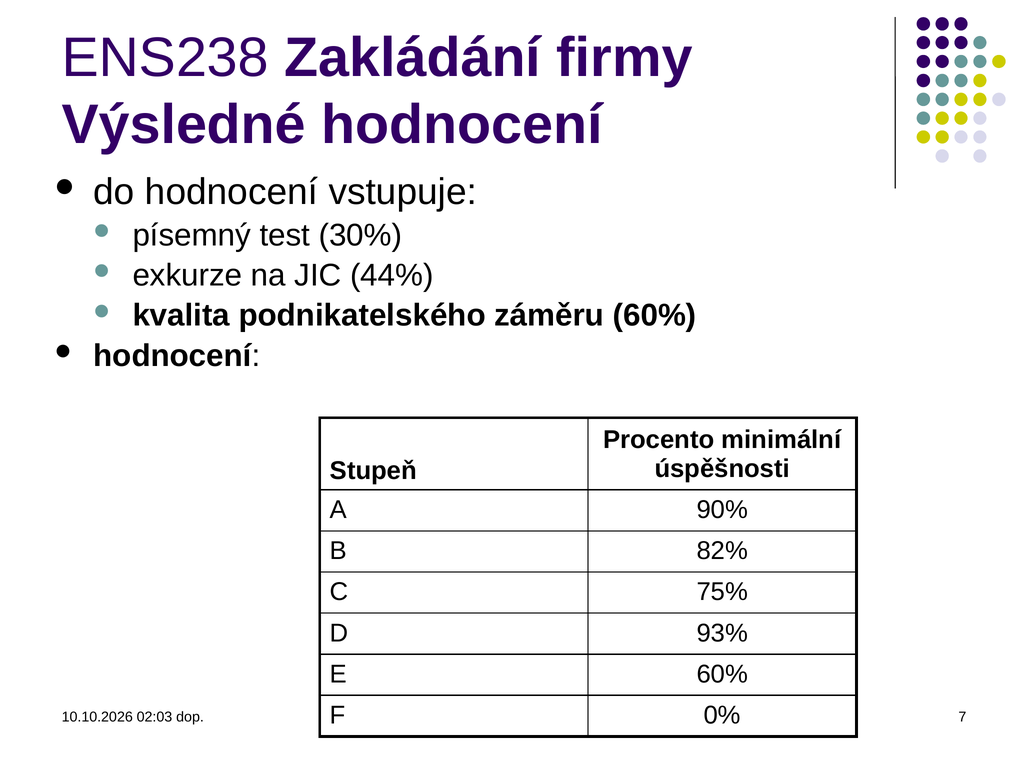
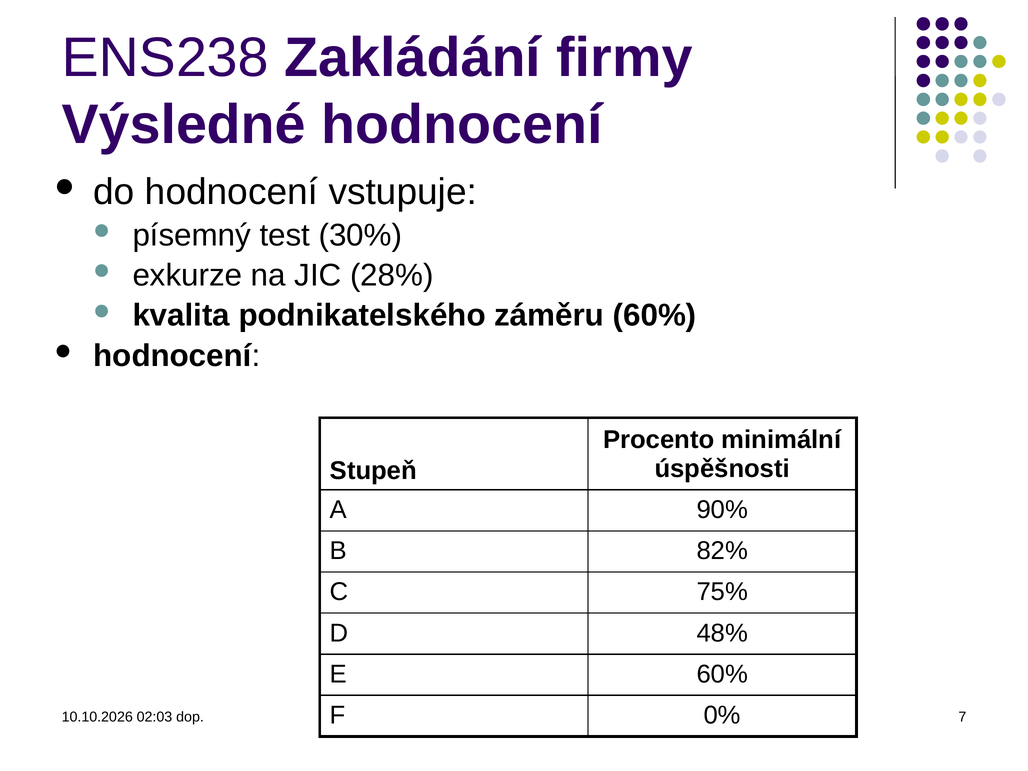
44%: 44% -> 28%
93%: 93% -> 48%
